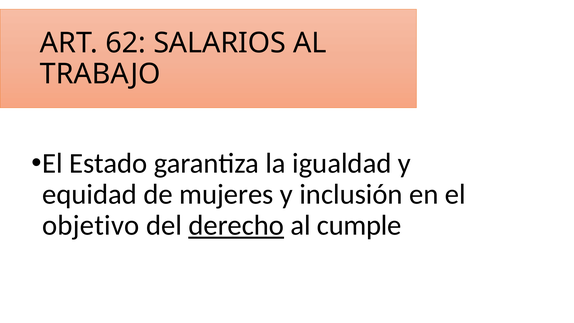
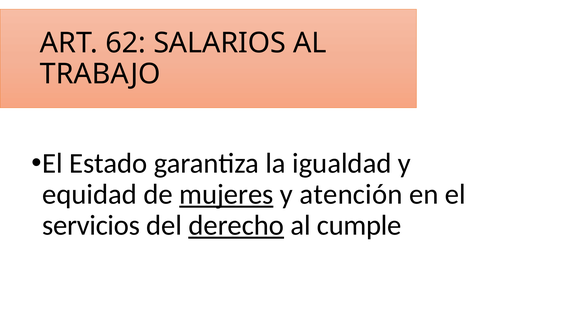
mujeres underline: none -> present
inclusión: inclusión -> atención
objetivo: objetivo -> servicios
